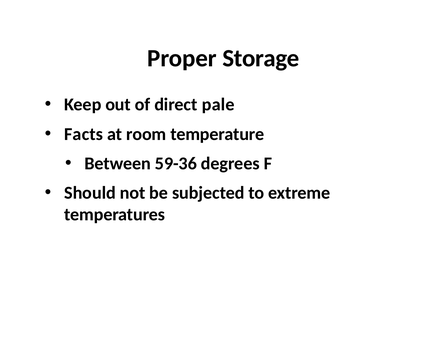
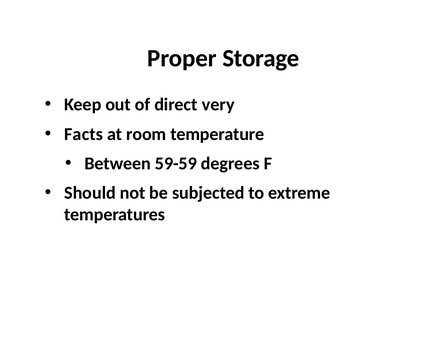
pale: pale -> very
59-36: 59-36 -> 59-59
